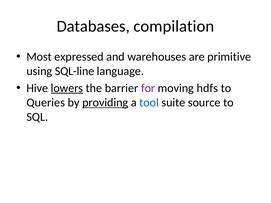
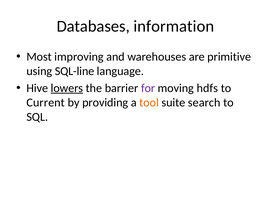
compilation: compilation -> information
expressed: expressed -> improving
Queries: Queries -> Current
providing underline: present -> none
tool colour: blue -> orange
source: source -> search
